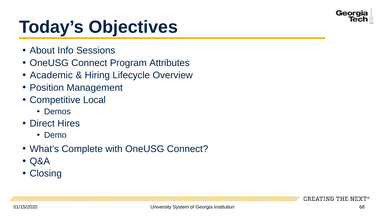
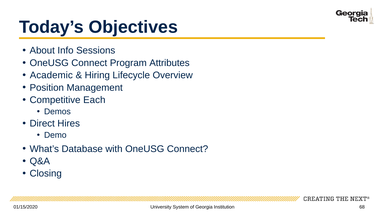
Local: Local -> Each
Complete: Complete -> Database
